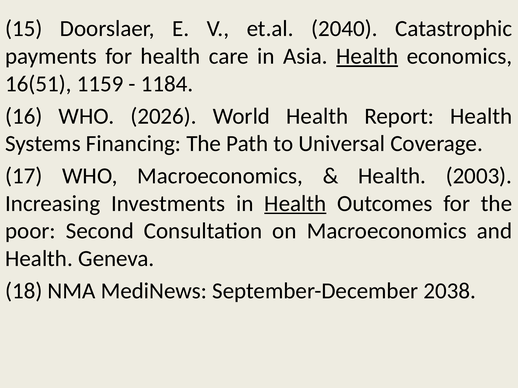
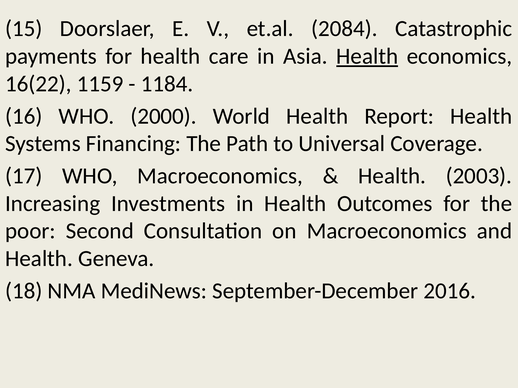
2040: 2040 -> 2084
16(51: 16(51 -> 16(22
2026: 2026 -> 2000
Health at (295, 204) underline: present -> none
2038: 2038 -> 2016
